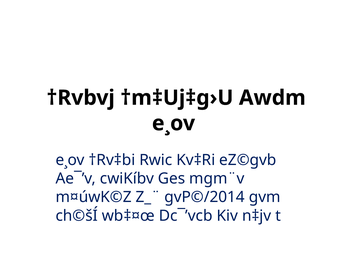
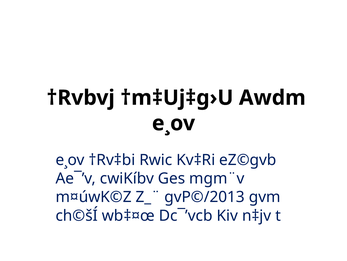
gvP©/2014: gvP©/2014 -> gvP©/2013
